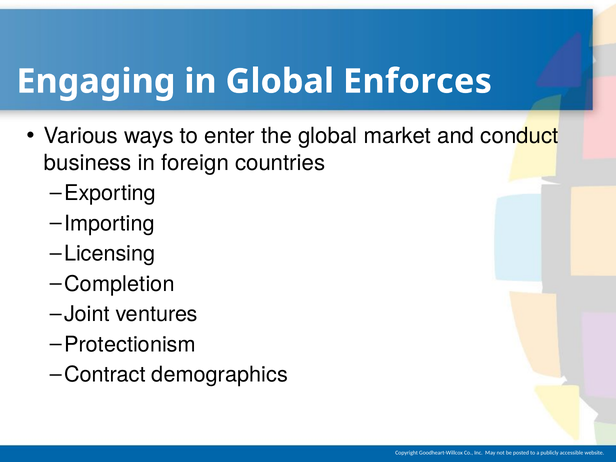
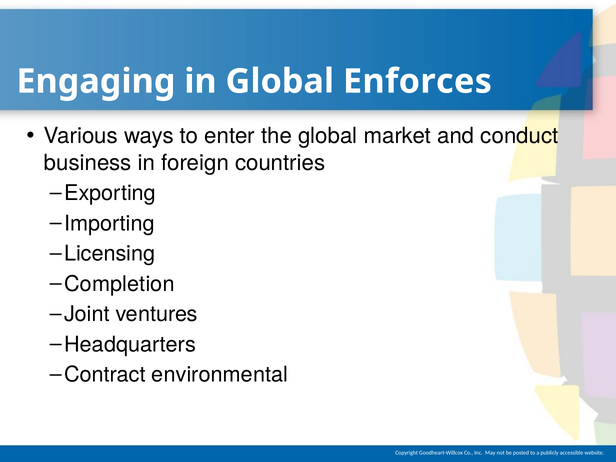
Protectionism: Protectionism -> Headquarters
demographics: demographics -> environmental
